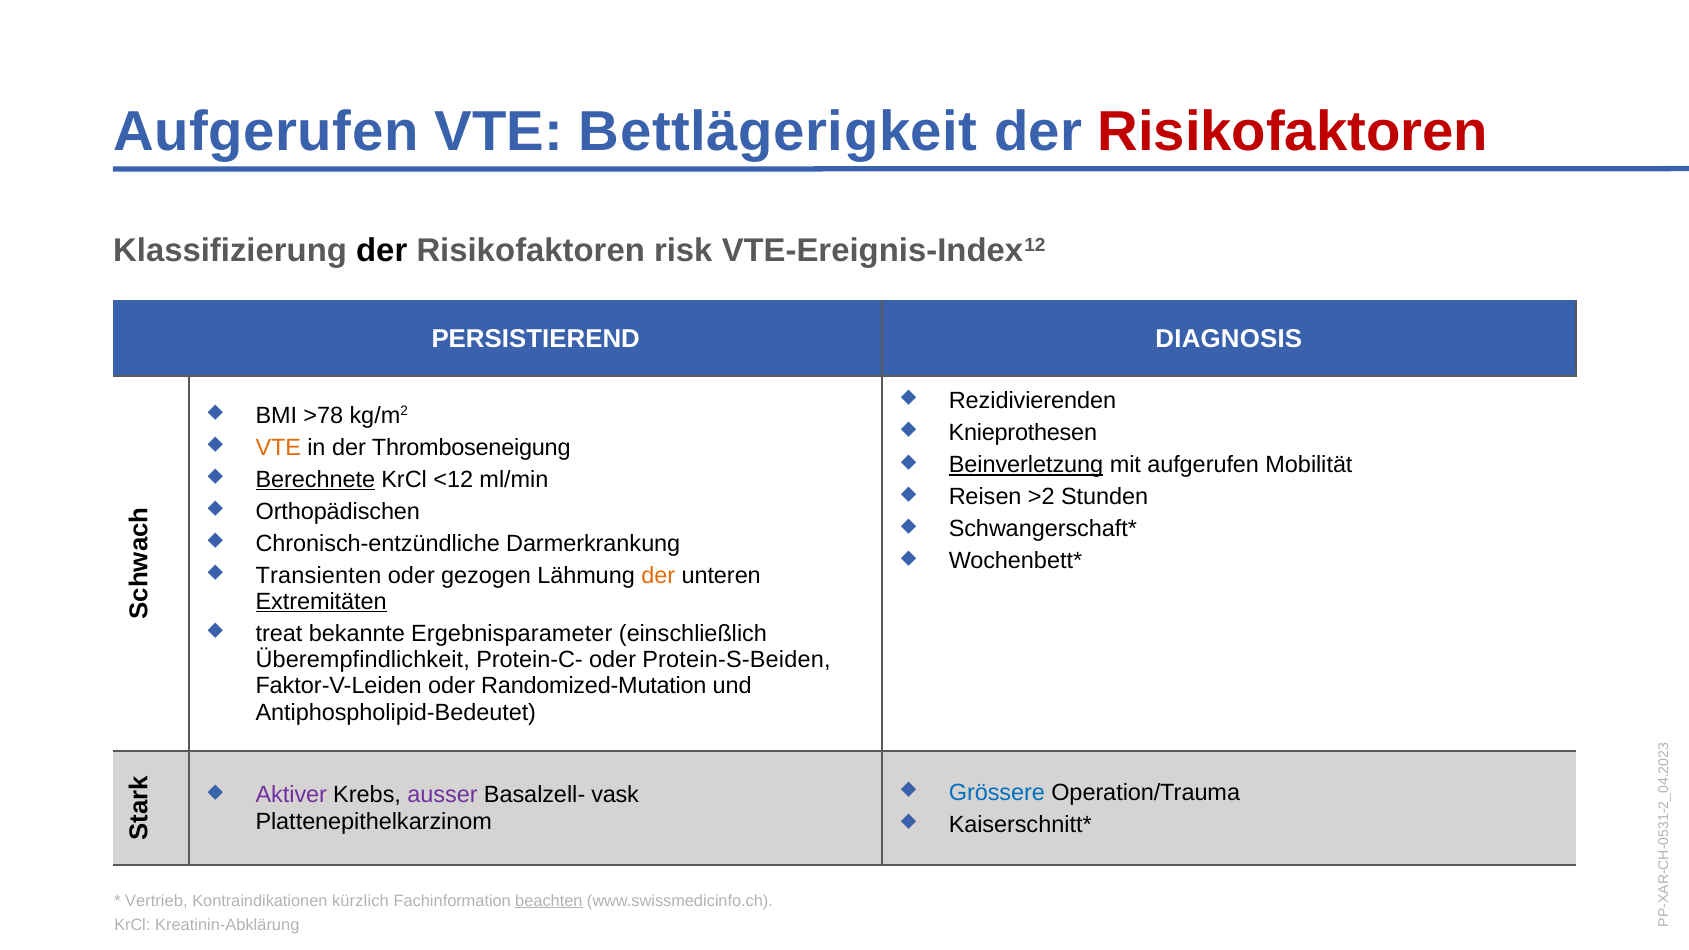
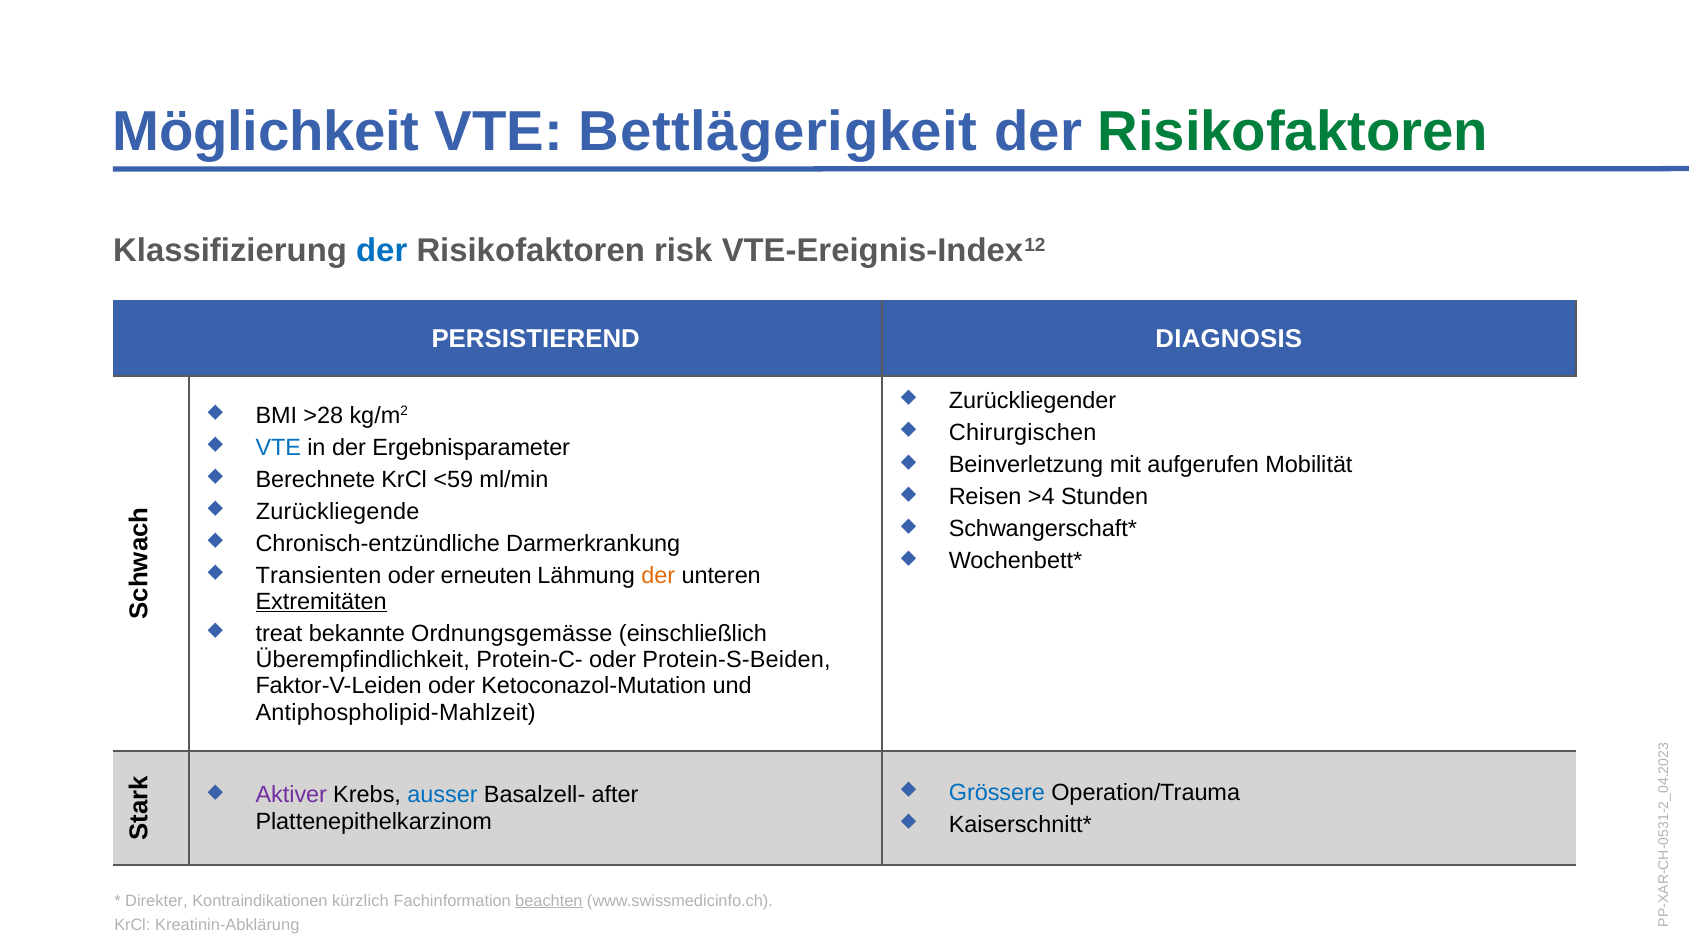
Aufgerufen at (266, 132): Aufgerufen -> Möglichkeit
Risikofaktoren at (1293, 132) colour: red -> green
der at (382, 251) colour: black -> blue
Rezidivierenden: Rezidivierenden -> Zurückliegender
>78: >78 -> >28
Knieprothesen: Knieprothesen -> Chirurgischen
VTE at (278, 447) colour: orange -> blue
Thromboseneigung: Thromboseneigung -> Ergebnisparameter
Beinverletzung underline: present -> none
Berechnete underline: present -> none
<12: <12 -> <59
>2: >2 -> >4
Orthopädischen: Orthopädischen -> Zurückliegende
gezogen: gezogen -> erneuten
Ergebnisparameter: Ergebnisparameter -> Ordnungsgemässe
Randomized-Mutation: Randomized-Mutation -> Ketoconazol-Mutation
Antiphospholipid-Bedeutet: Antiphospholipid-Bedeutet -> Antiphospholipid-Mahlzeit
ausser colour: purple -> blue
vask: vask -> after
Vertrieb: Vertrieb -> Direkter
